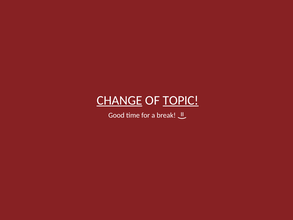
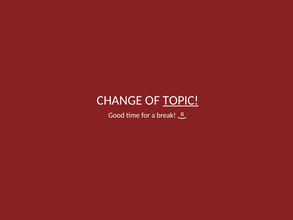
CHANGE underline: present -> none
